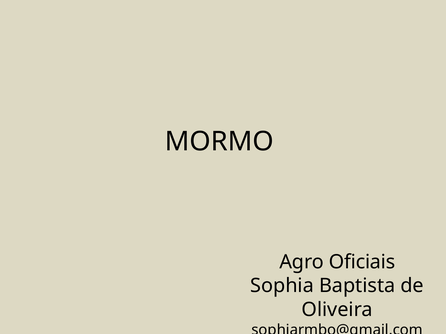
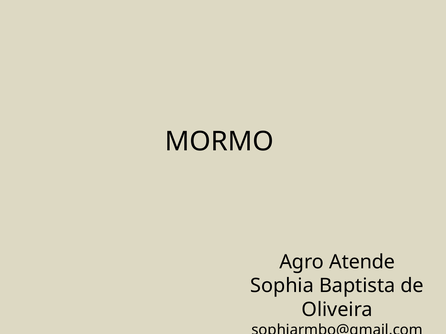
Oficiais: Oficiais -> Atende
